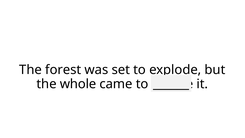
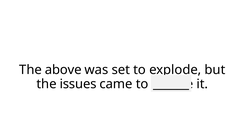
forest: forest -> above
whole: whole -> issues
